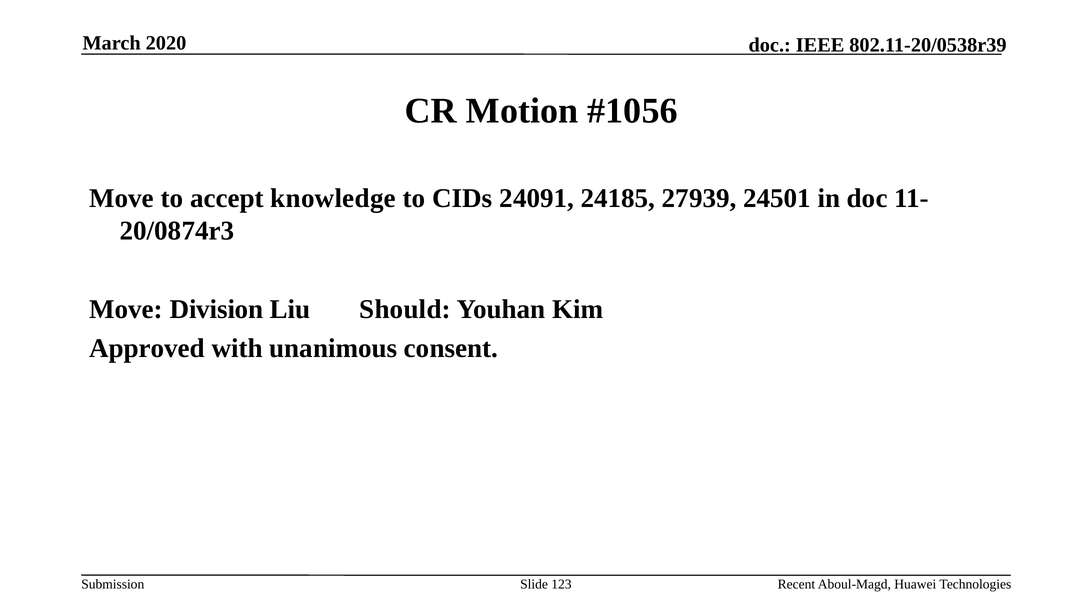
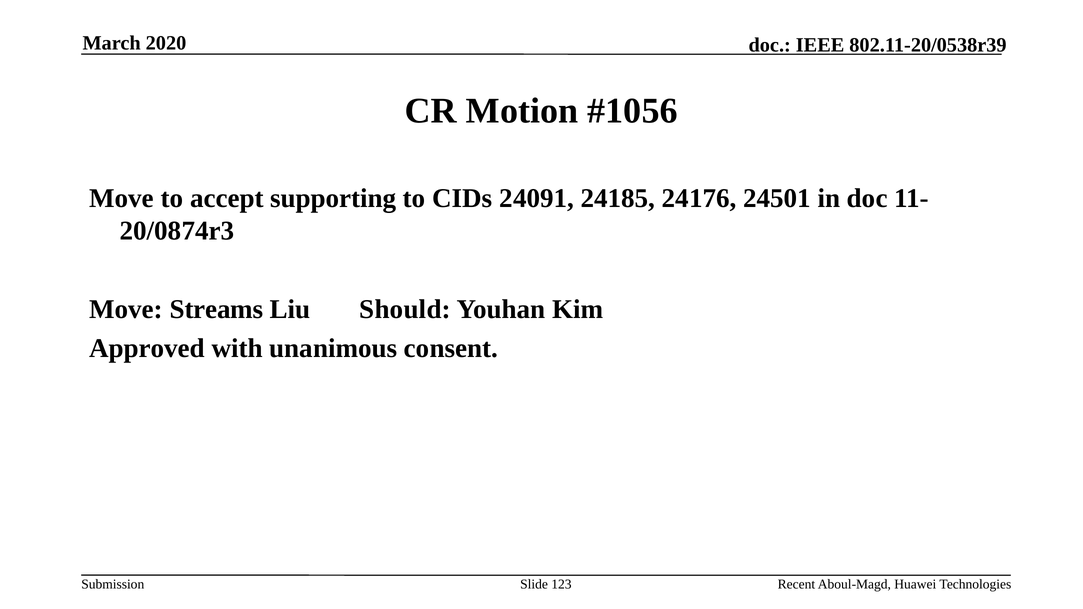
knowledge: knowledge -> supporting
27939: 27939 -> 24176
Division: Division -> Streams
